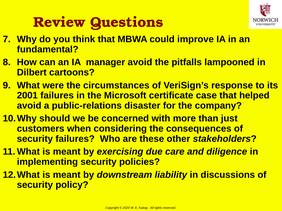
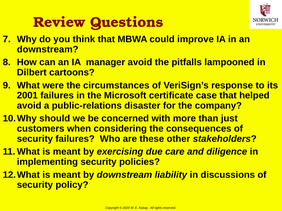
fundamental at (48, 49): fundamental -> downstream
